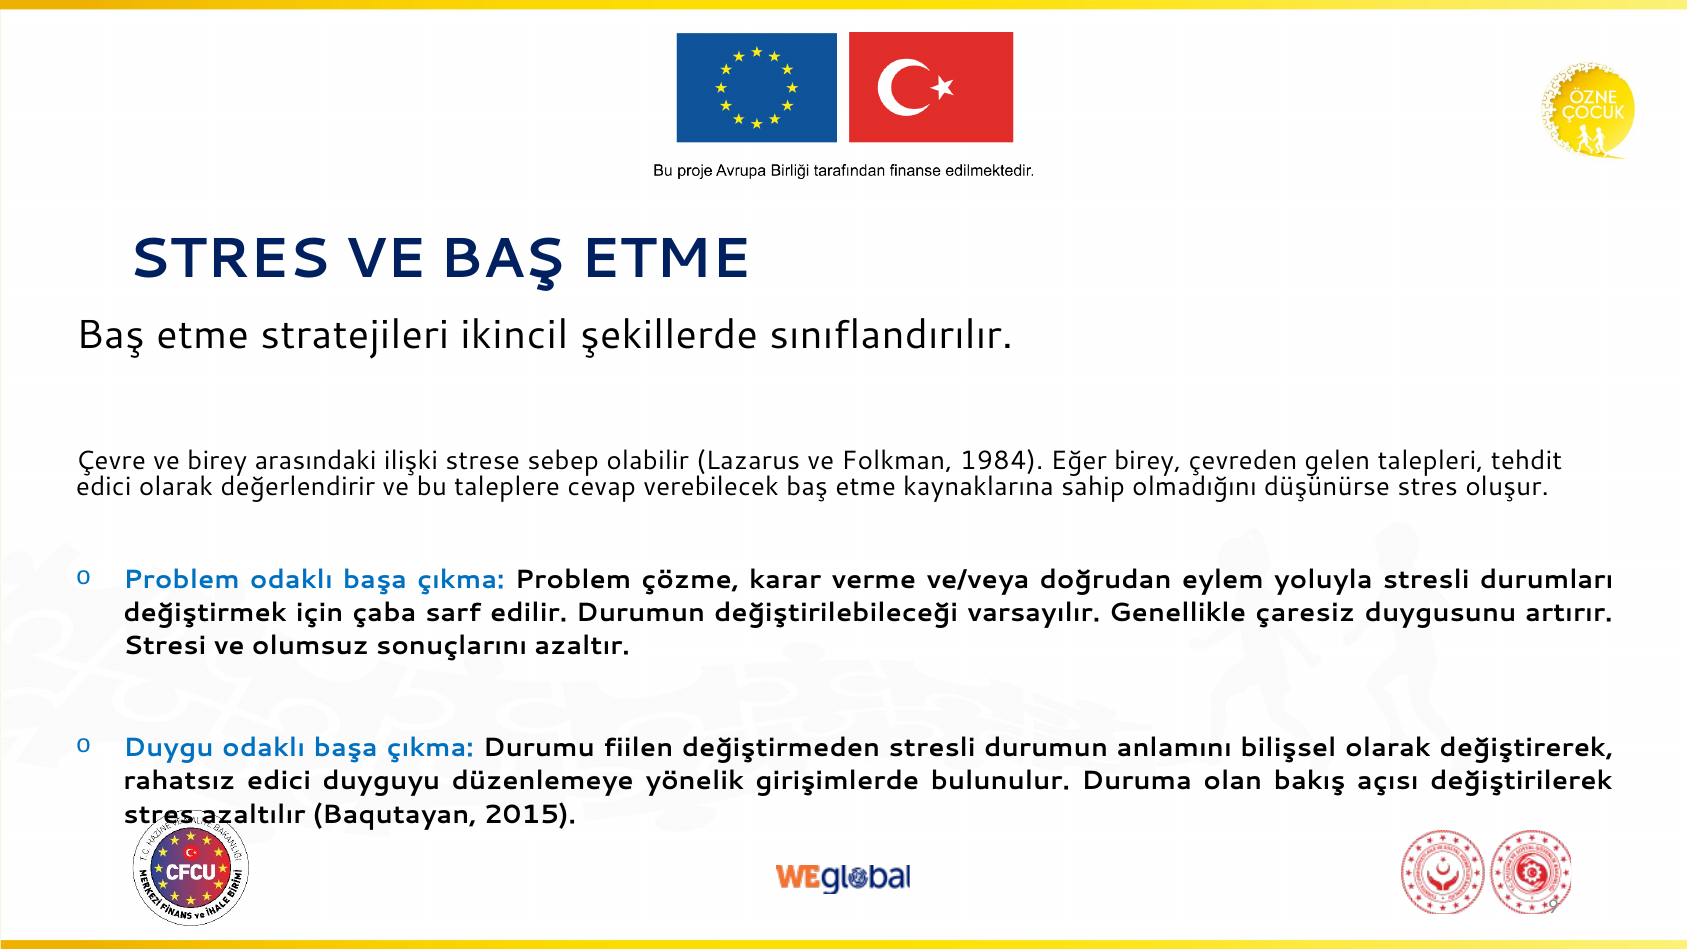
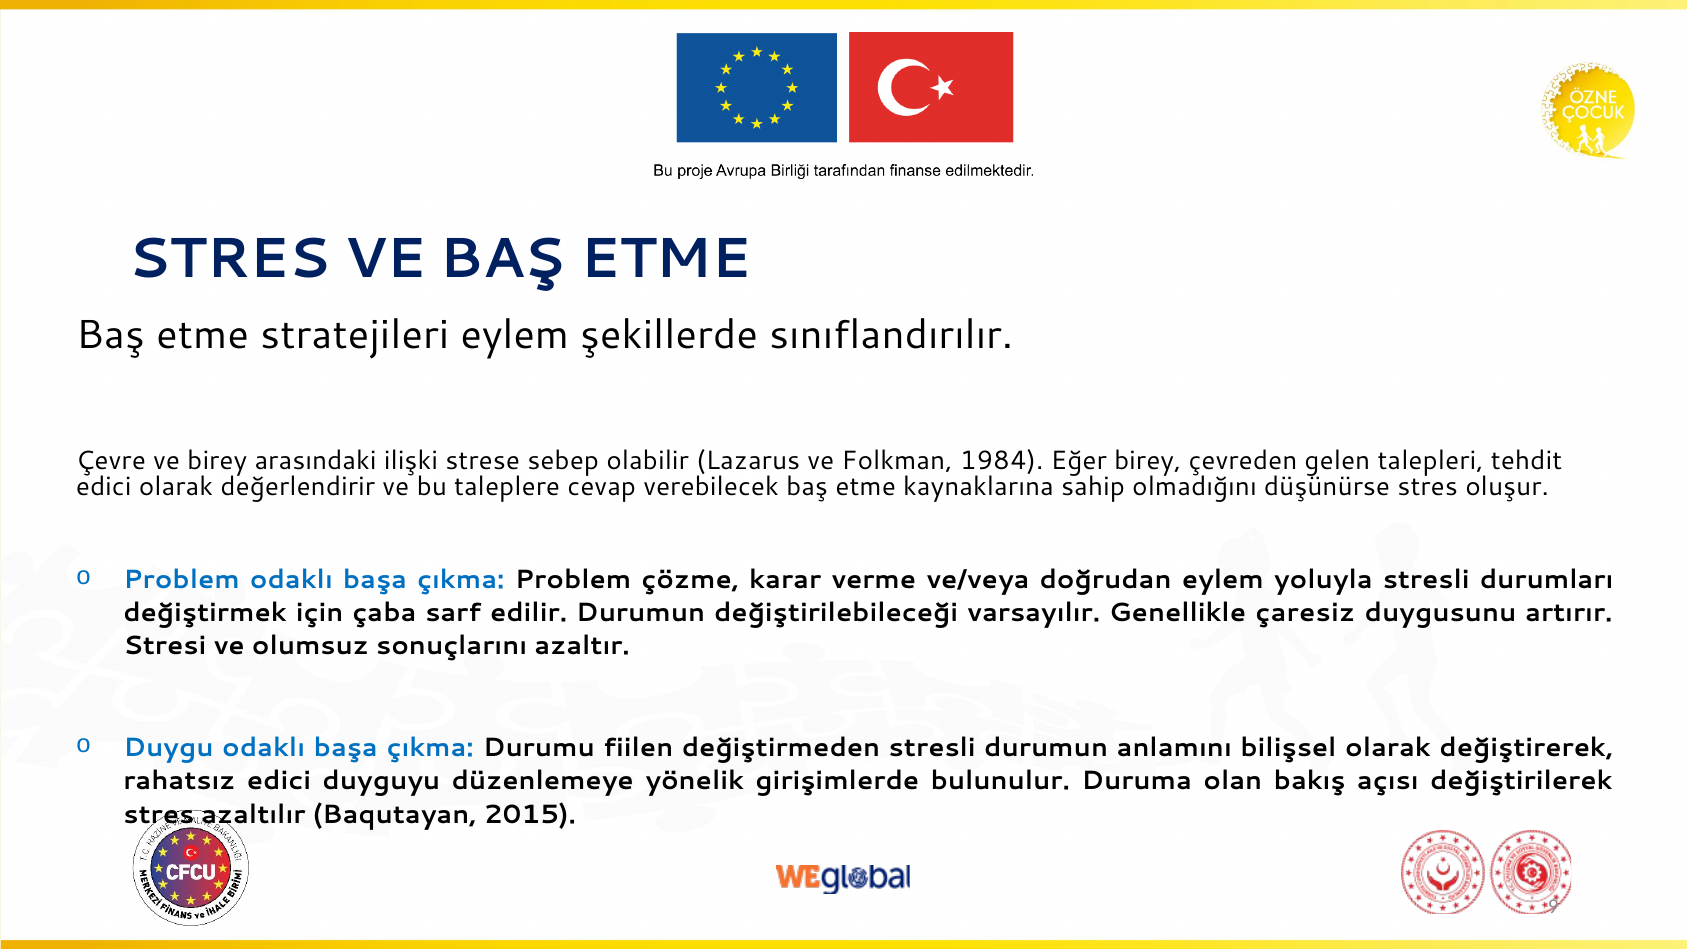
stratejileri ikincil: ikincil -> eylem
